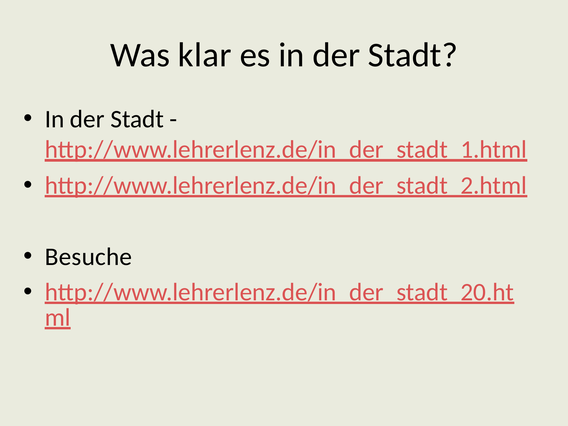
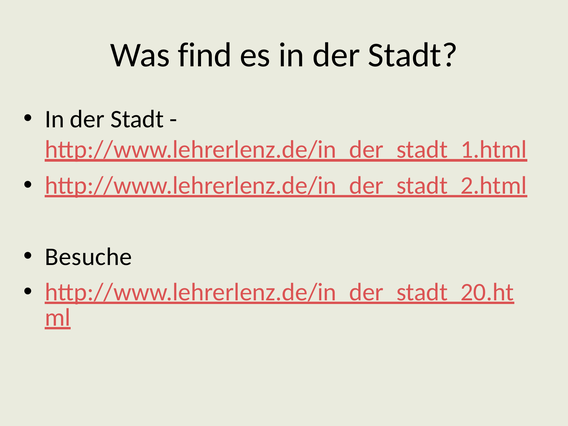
klar: klar -> find
